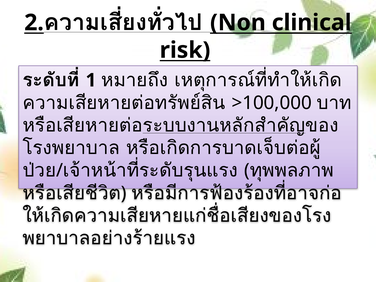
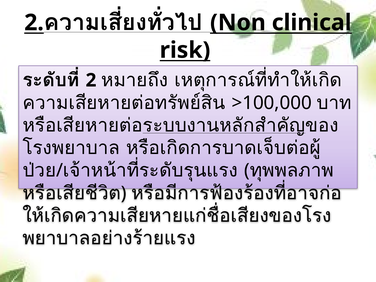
1 at (91, 80): 1 -> 2
